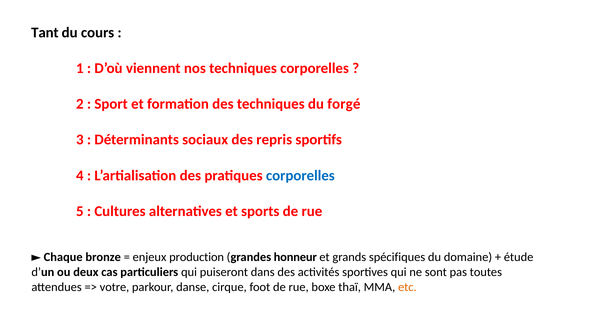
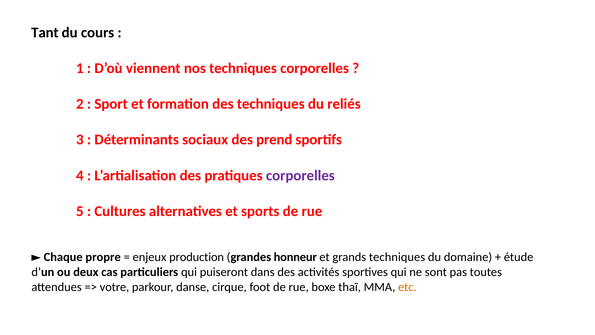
forgé: forgé -> reliés
repris: repris -> prend
corporelles at (300, 175) colour: blue -> purple
grands spécifiques: spécifiques -> techniques
bronze: bronze -> propre
